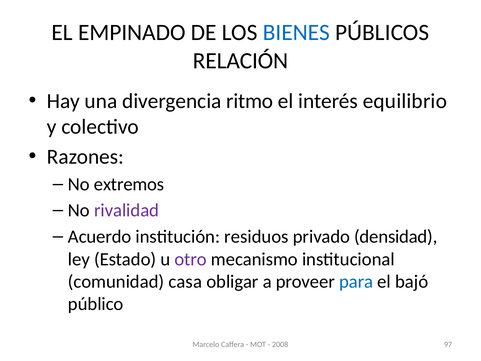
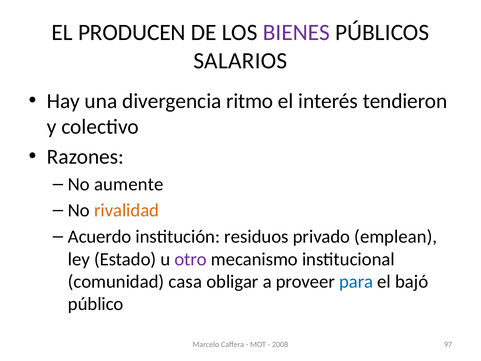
EMPINADO: EMPINADO -> PRODUCEN
BIENES colour: blue -> purple
RELACIÓN: RELACIÓN -> SALARIOS
equilibrio: equilibrio -> tendieron
extremos: extremos -> aumente
rivalidad colour: purple -> orange
densidad: densidad -> emplean
